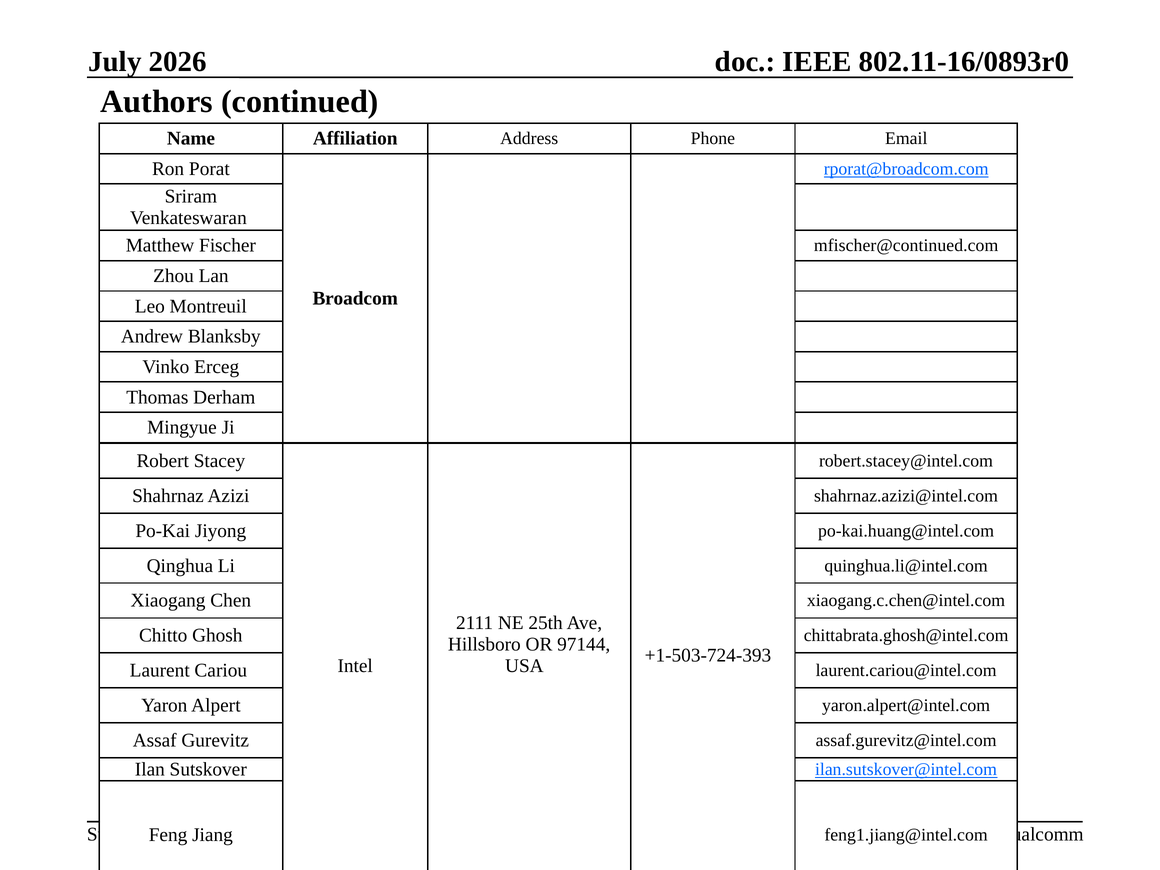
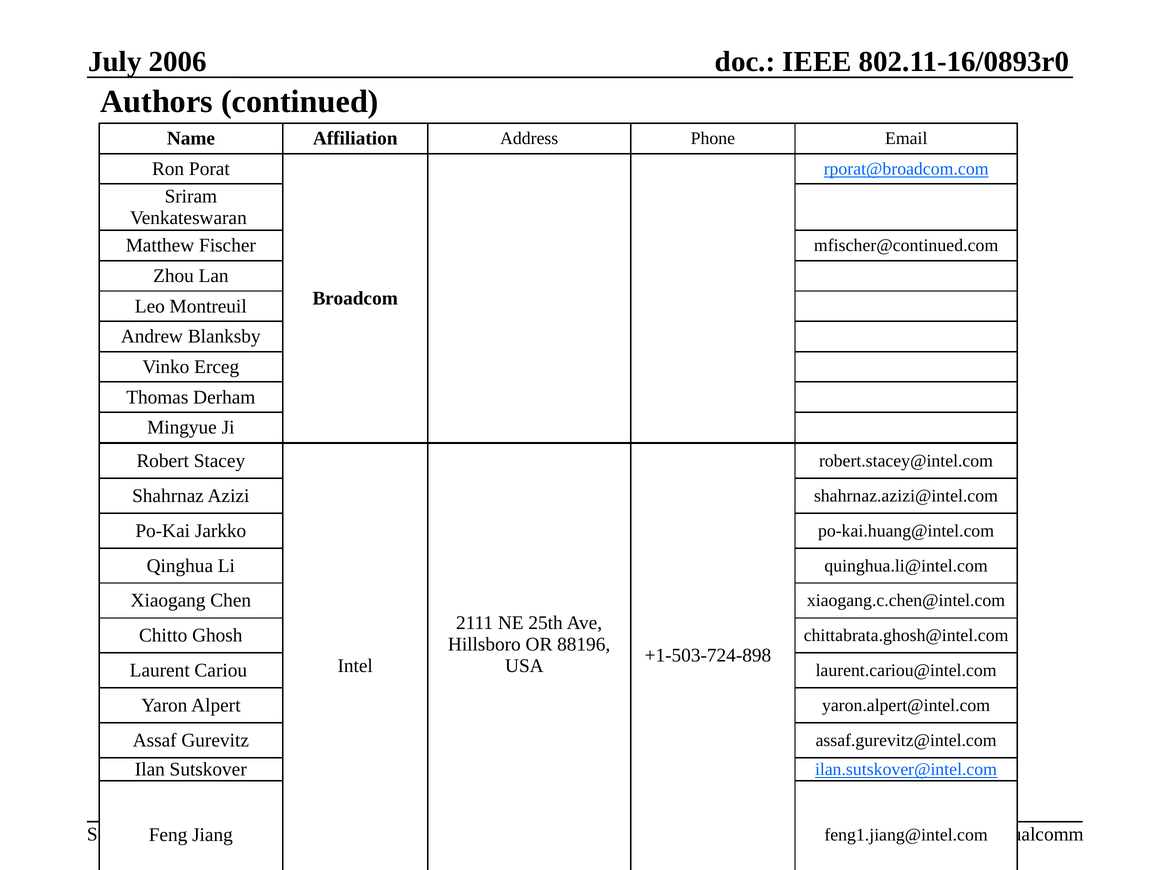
2026: 2026 -> 2006
Jiyong: Jiyong -> Jarkko
97144: 97144 -> 88196
+1-503-724-393: +1-503-724-393 -> +1-503-724-898
